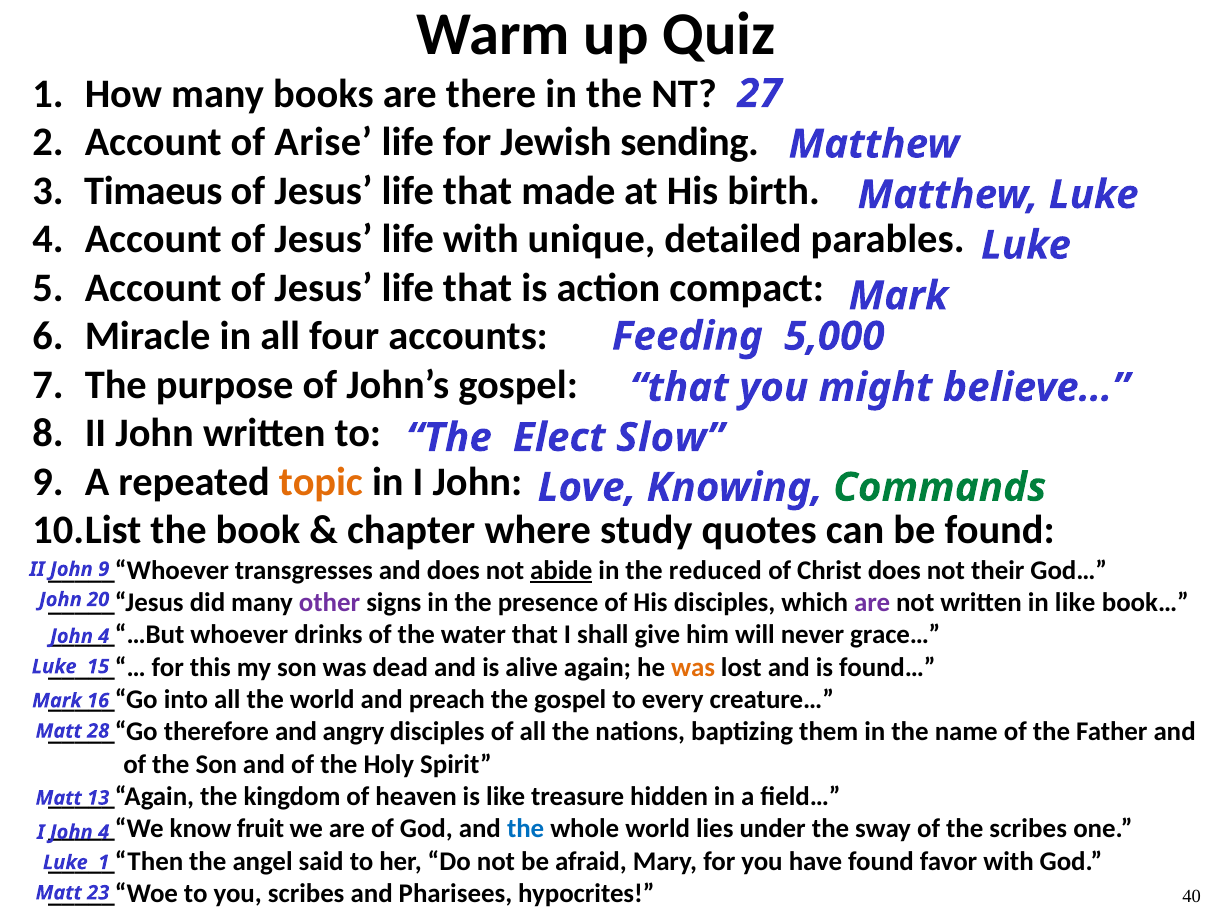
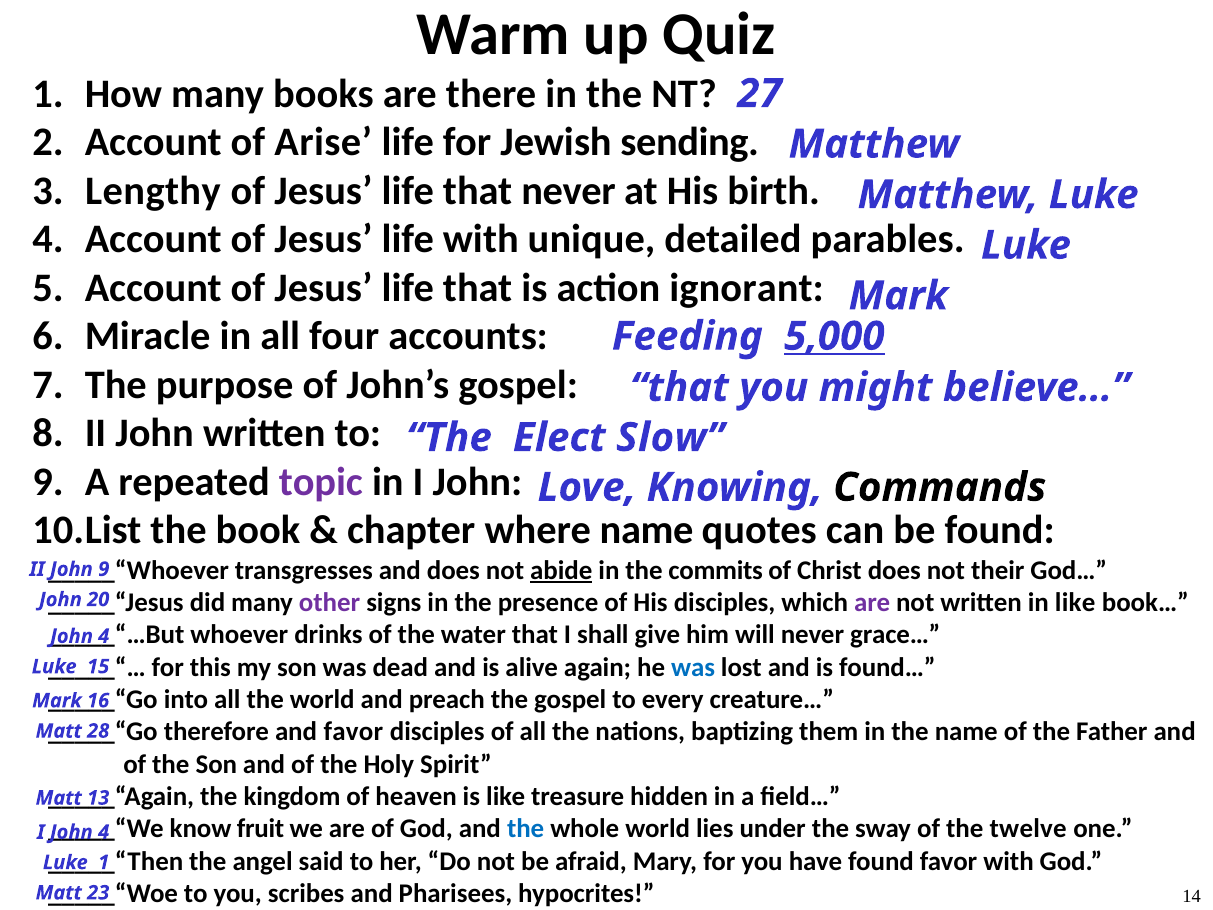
Timaeus: Timaeus -> Lengthy
that made: made -> never
compact: compact -> ignorant
5,000 underline: none -> present
topic colour: orange -> purple
Commands colour: green -> black
where study: study -> name
reduced: reduced -> commits
was at (693, 667) colour: orange -> blue
and angry: angry -> favor
the scribes: scribes -> twelve
40: 40 -> 14
